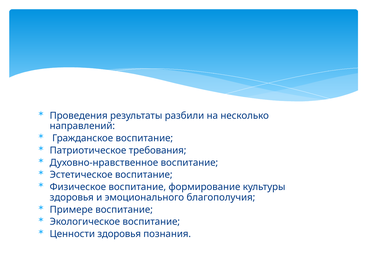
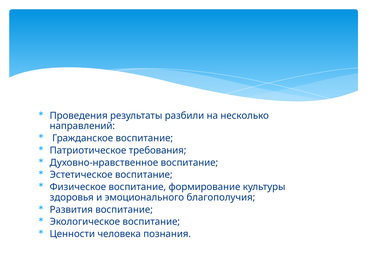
Примере: Примере -> Развития
Ценности здоровья: здоровья -> человека
